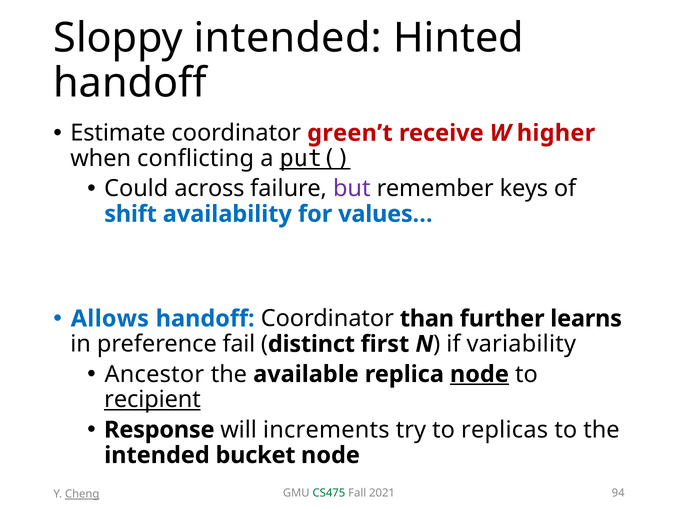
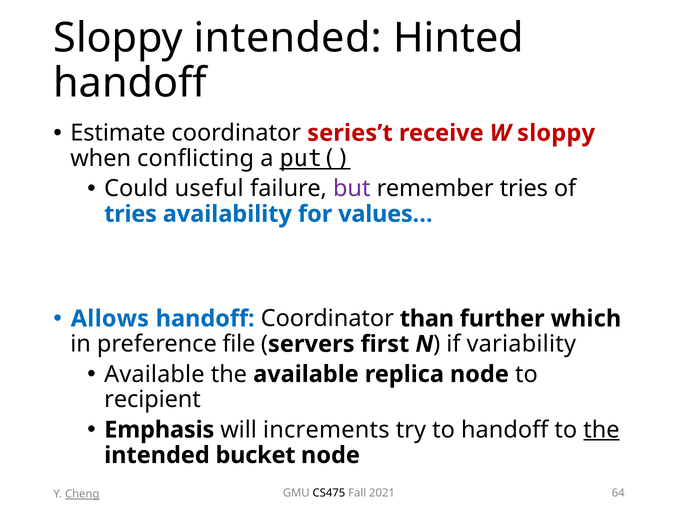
green’t: green’t -> series’t
W higher: higher -> sloppy
across: across -> useful
remember keys: keys -> tries
shift at (131, 214): shift -> tries
learns: learns -> which
fail: fail -> file
distinct: distinct -> servers
Ancestor at (154, 374): Ancestor -> Available
node at (479, 374) underline: present -> none
recipient underline: present -> none
Response: Response -> Emphasis
to replicas: replicas -> handoff
the at (601, 429) underline: none -> present
CS475 colour: green -> black
94: 94 -> 64
